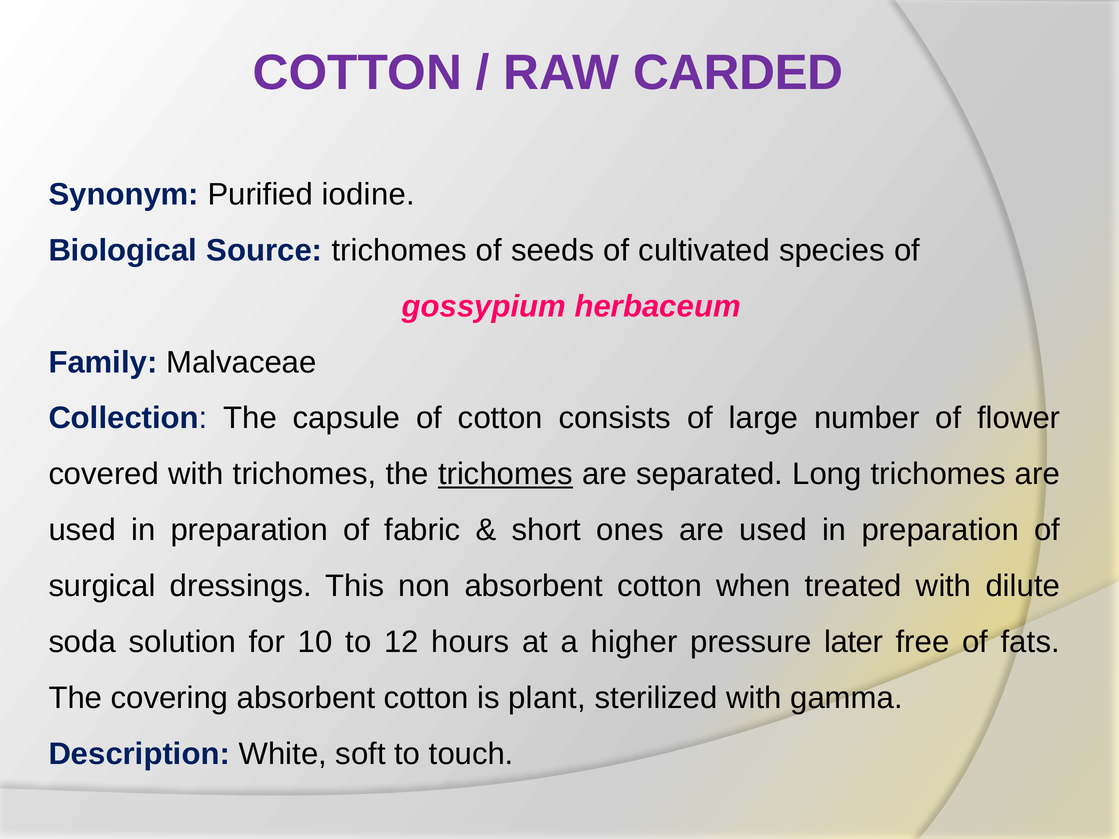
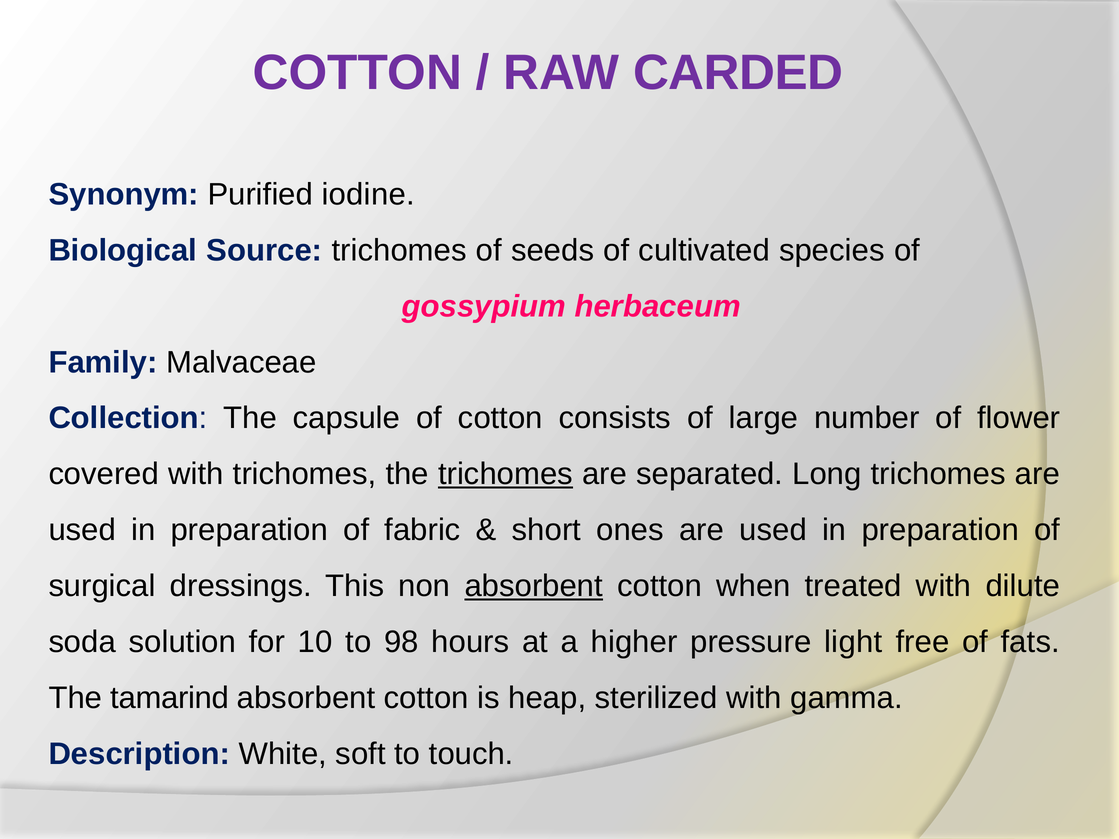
absorbent at (534, 586) underline: none -> present
12: 12 -> 98
later: later -> light
covering: covering -> tamarind
plant: plant -> heap
